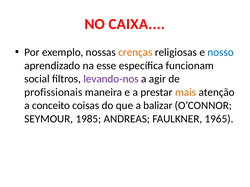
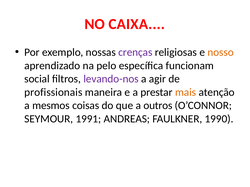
crenças colour: orange -> purple
nosso colour: blue -> orange
esse: esse -> pelo
conceito: conceito -> mesmos
balizar: balizar -> outros
1985: 1985 -> 1991
1965: 1965 -> 1990
